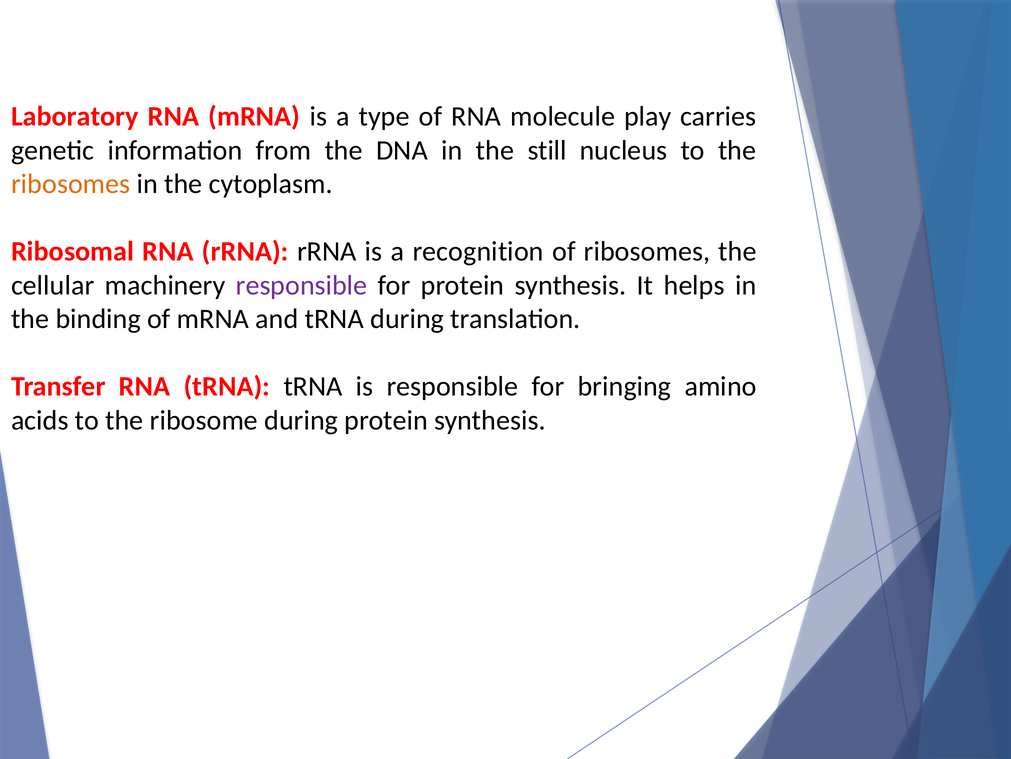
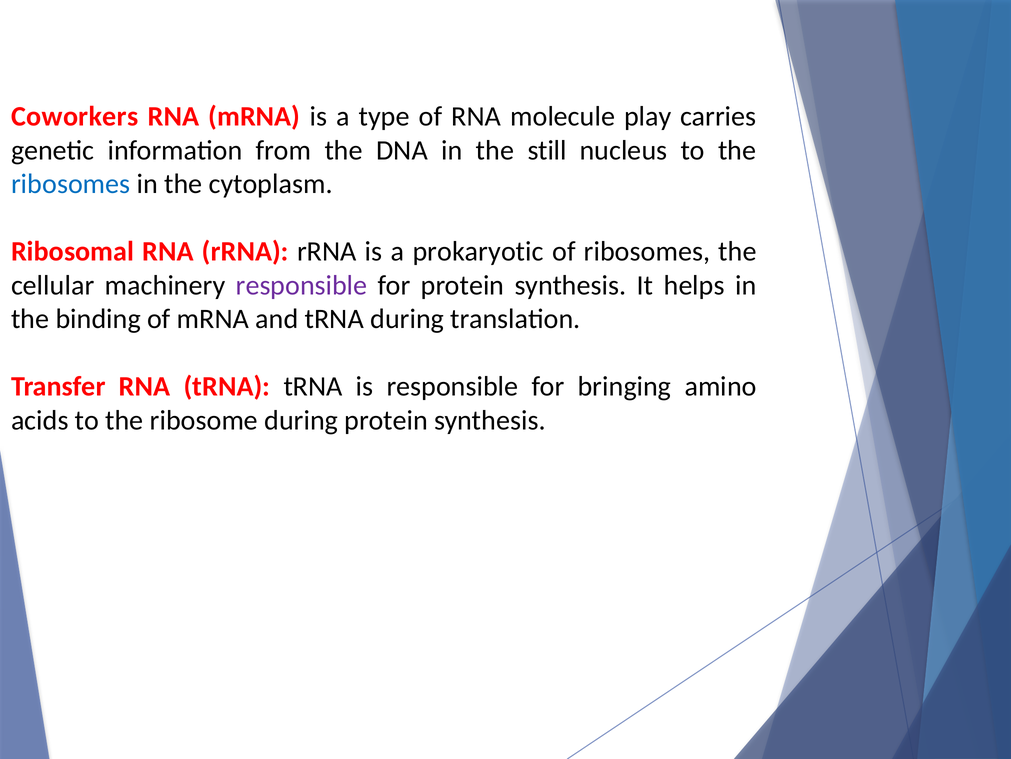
Laboratory: Laboratory -> Coworkers
ribosomes at (71, 184) colour: orange -> blue
recognition: recognition -> prokaryotic
